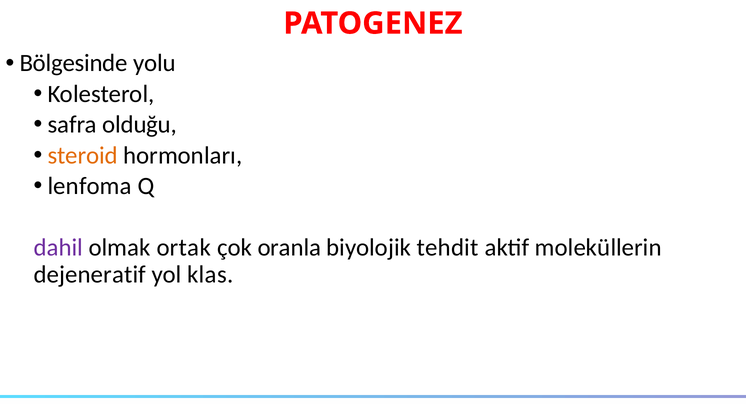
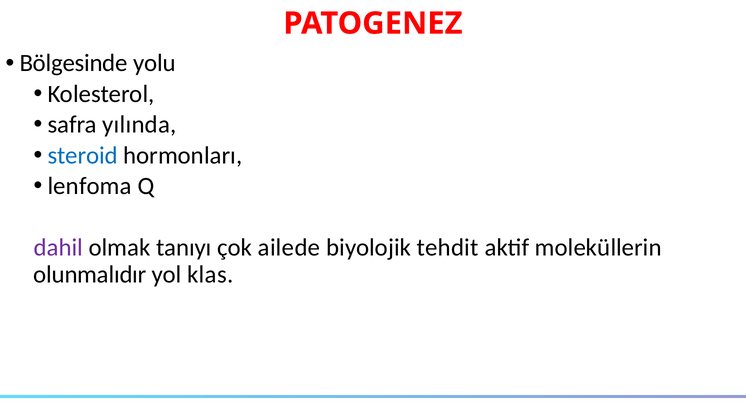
olduğu: olduğu -> yılında
steroid colour: orange -> blue
ortak: ortak -> tanıyı
oranla: oranla -> ailede
dejeneratif: dejeneratif -> olunmalıdır
